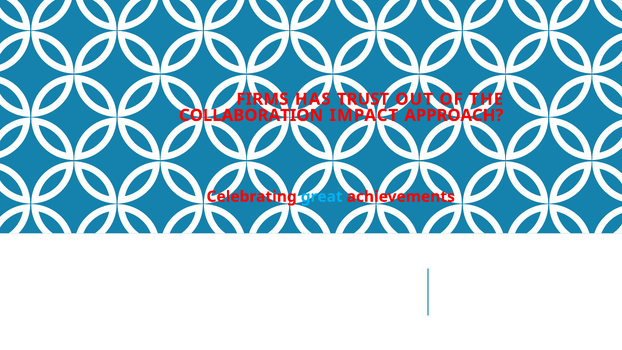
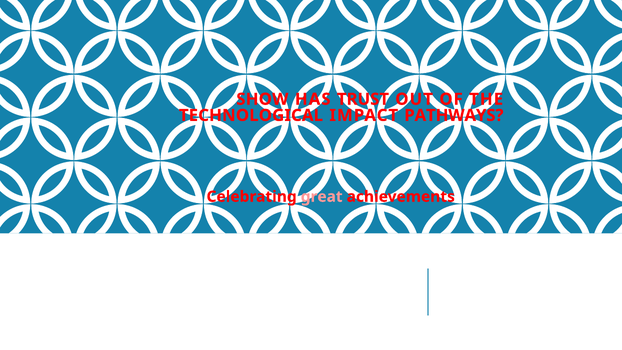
FIRMS: FIRMS -> SHOW
COLLABORATION: COLLABORATION -> TECHNOLOGICAL
APPROACH: APPROACH -> PATHWAYS
great colour: light blue -> pink
